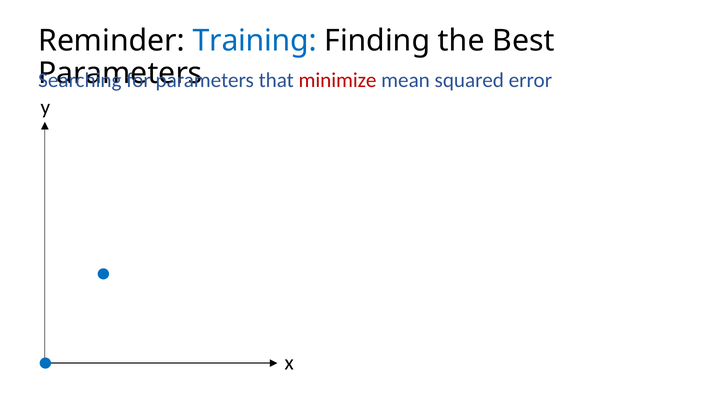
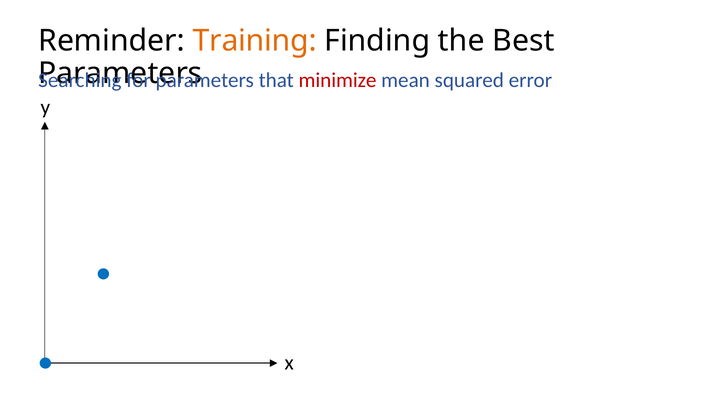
Training colour: blue -> orange
